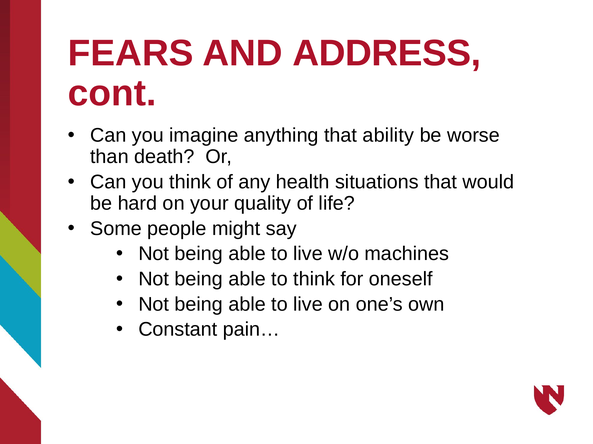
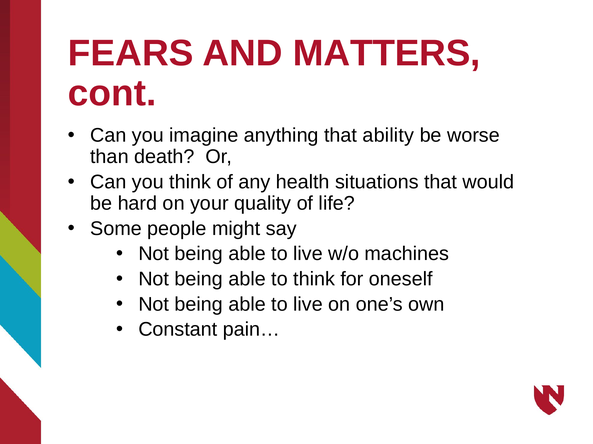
ADDRESS: ADDRESS -> MATTERS
